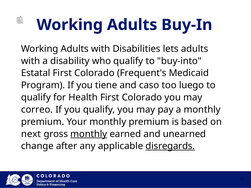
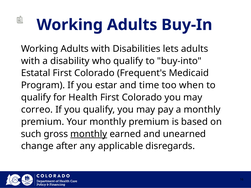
tiene: tiene -> estar
caso: caso -> time
luego: luego -> when
next: next -> such
disregards underline: present -> none
